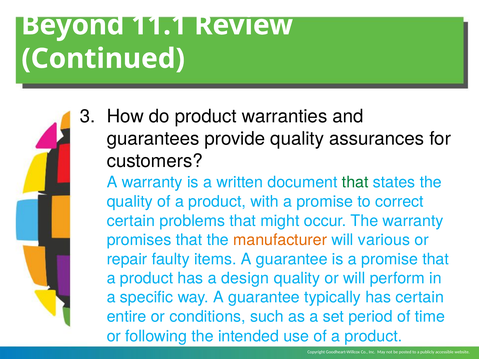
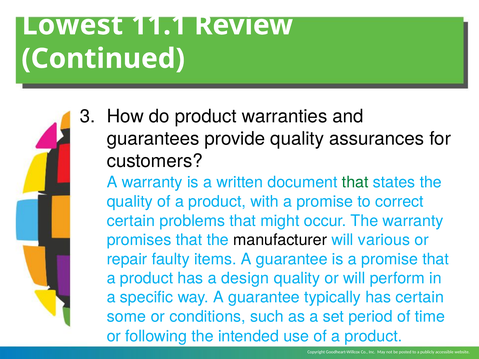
Beyond: Beyond -> Lowest
manufacturer colour: orange -> black
entire: entire -> some
